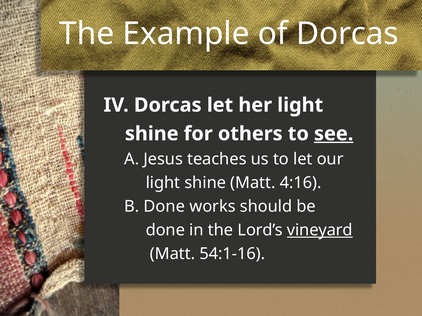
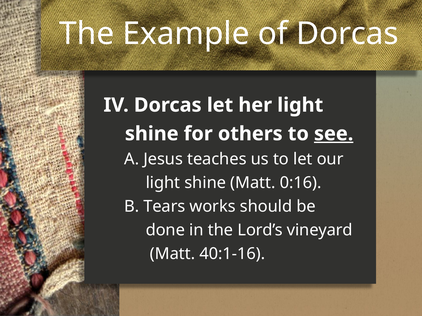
4:16: 4:16 -> 0:16
B Done: Done -> Tears
vineyard underline: present -> none
54:1-16: 54:1-16 -> 40:1-16
